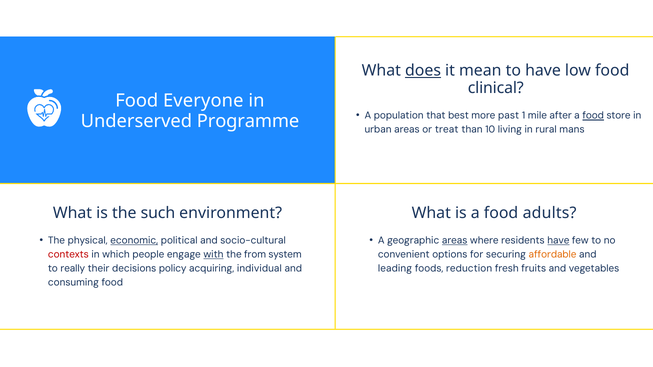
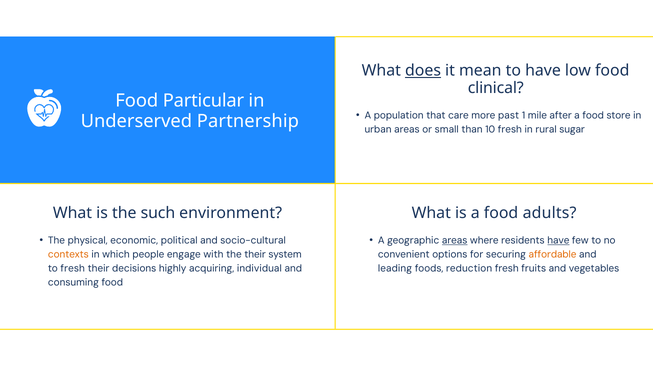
Everyone: Everyone -> Particular
best: best -> care
food at (593, 116) underline: present -> none
Programme: Programme -> Partnership
treat: treat -> small
10 living: living -> fresh
mans: mans -> sugar
economic underline: present -> none
contexts colour: red -> orange
with underline: present -> none
the from: from -> their
to really: really -> fresh
policy: policy -> highly
